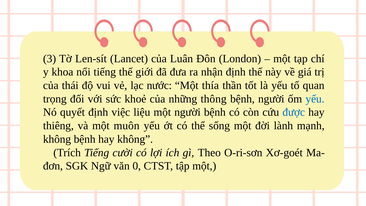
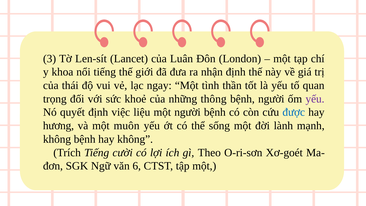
nước: nước -> ngay
thía: thía -> tình
yếu at (315, 99) colour: blue -> purple
thiêng: thiêng -> hương
0: 0 -> 6
